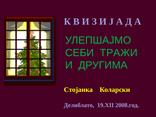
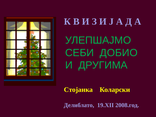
ТРАЖИ: ТРАЖИ -> ДОБИО
